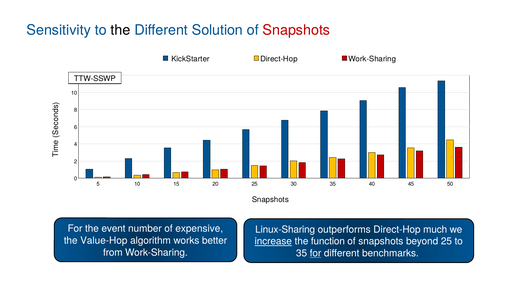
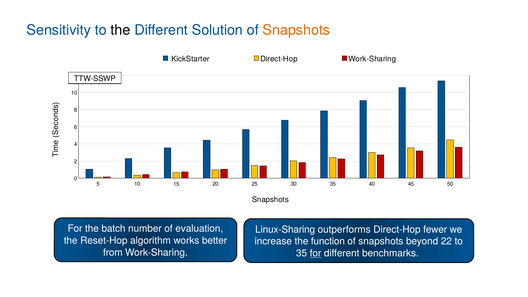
Snapshots at (296, 30) colour: red -> orange
event: event -> batch
expensive: expensive -> evaluation
much: much -> fewer
Value-Hop: Value-Hop -> Reset-Hop
increase underline: present -> none
beyond 25: 25 -> 22
